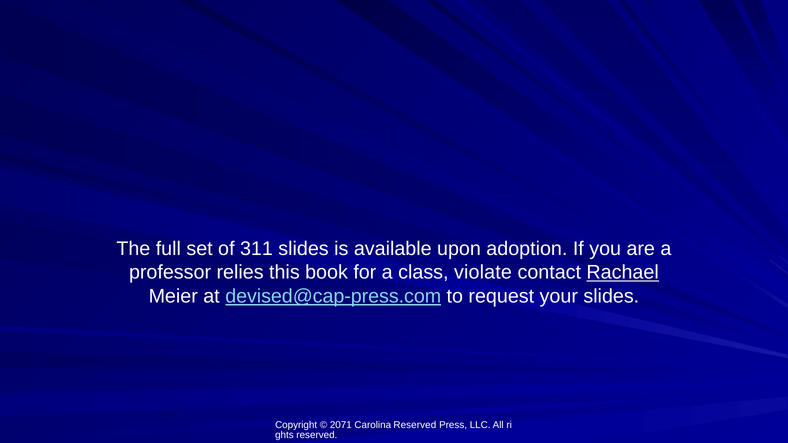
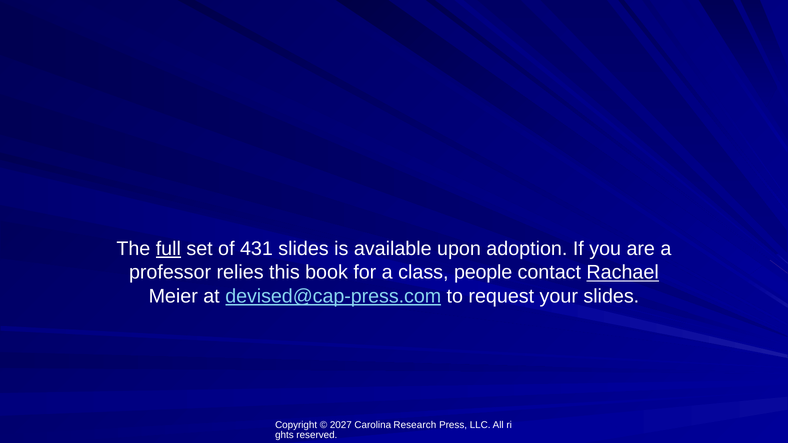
full underline: none -> present
311: 311 -> 431
violate: violate -> people
2071: 2071 -> 2027
Carolina Reserved: Reserved -> Research
